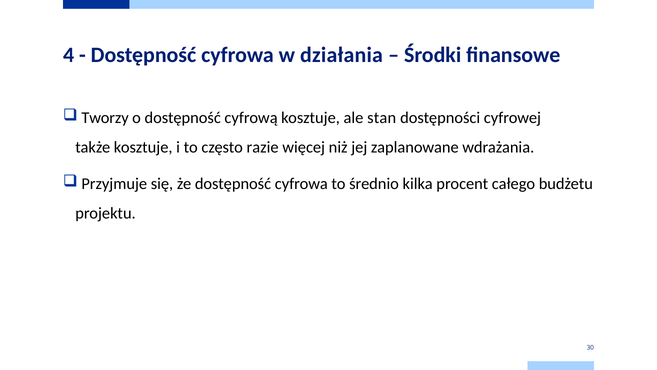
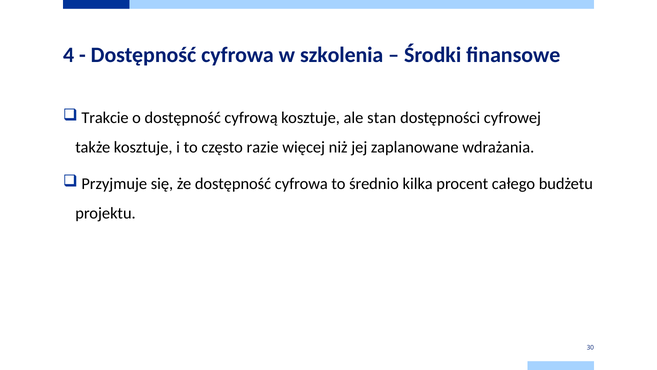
działania: działania -> szkolenia
Tworzy: Tworzy -> Trakcie
